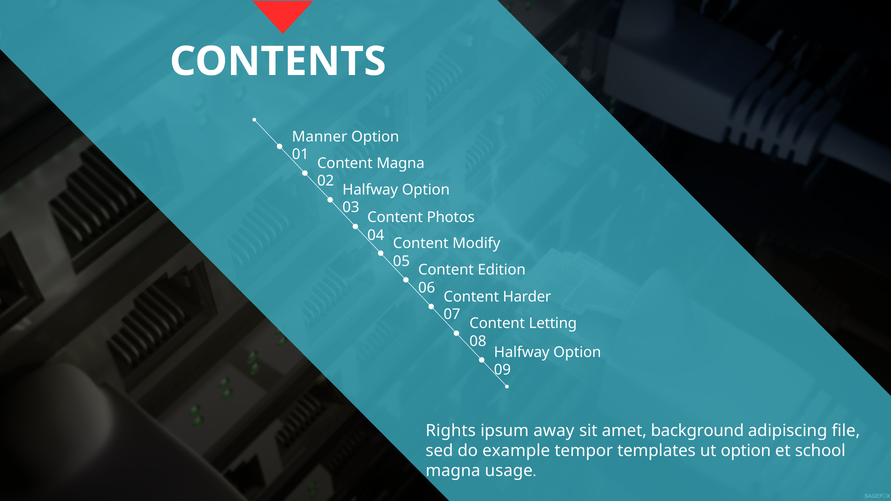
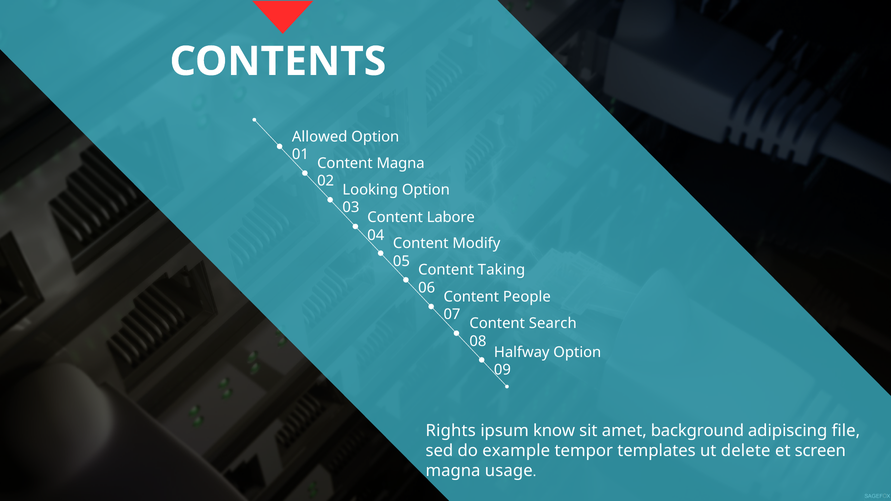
Manner: Manner -> Allowed
Halfway at (370, 190): Halfway -> Looking
Photos: Photos -> Labore
Edition: Edition -> Taking
Harder: Harder -> People
Letting: Letting -> Search
away: away -> know
ut option: option -> delete
school: school -> screen
